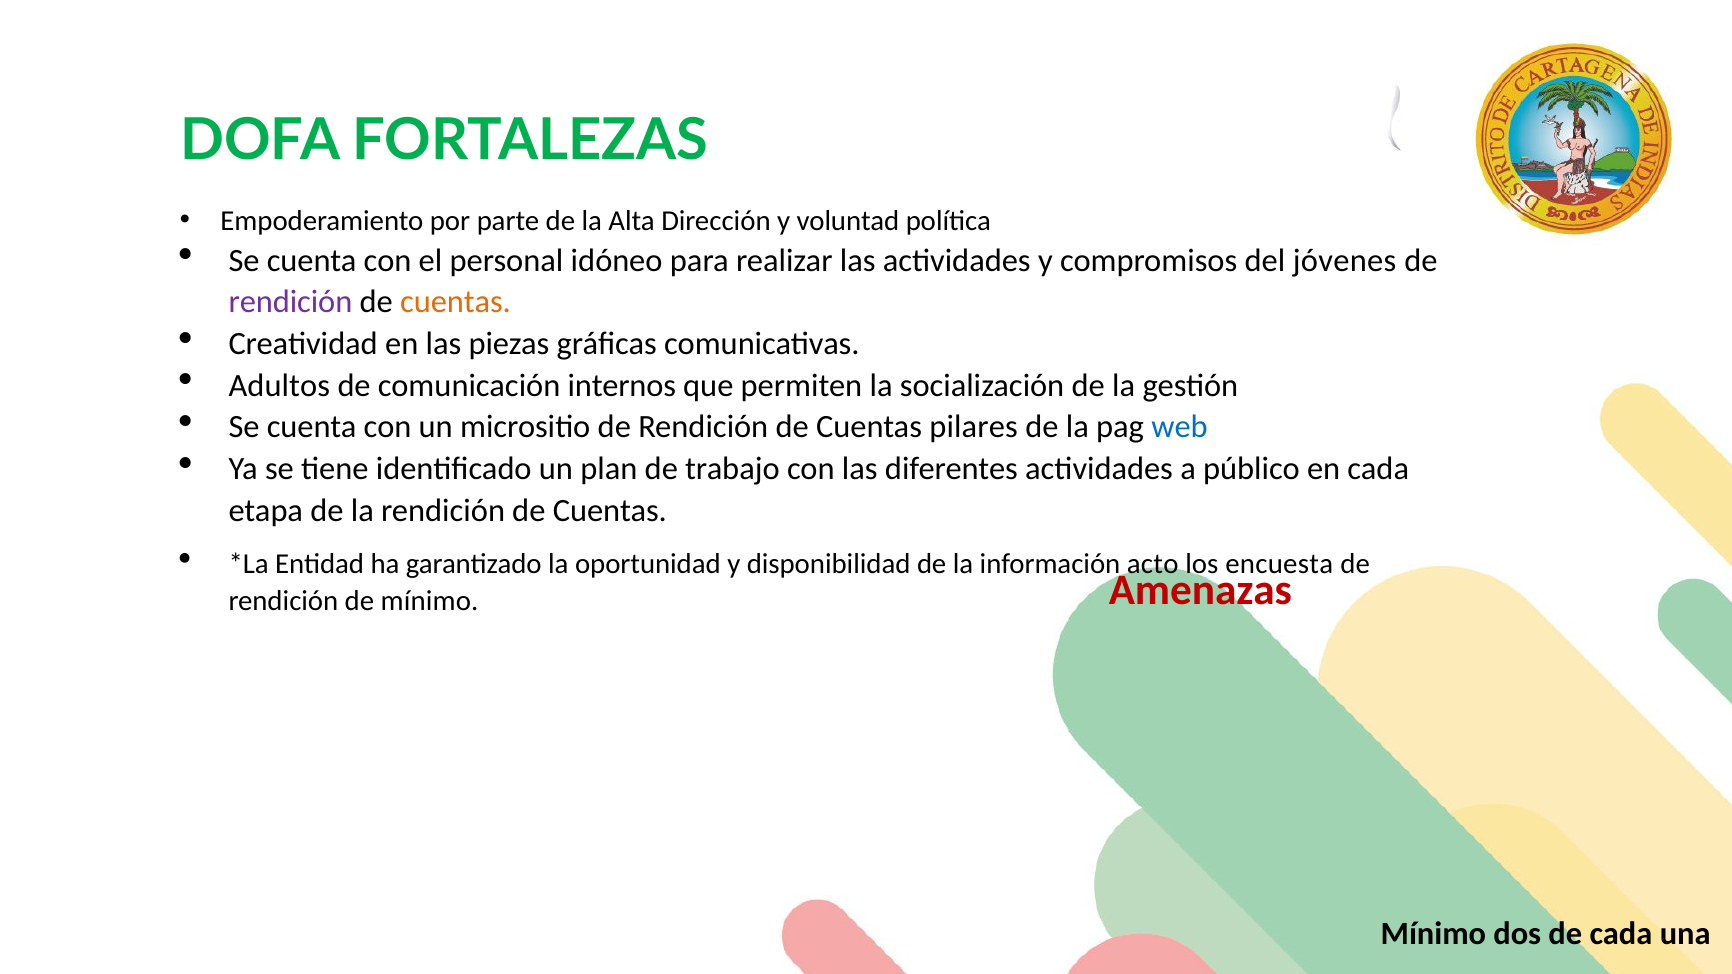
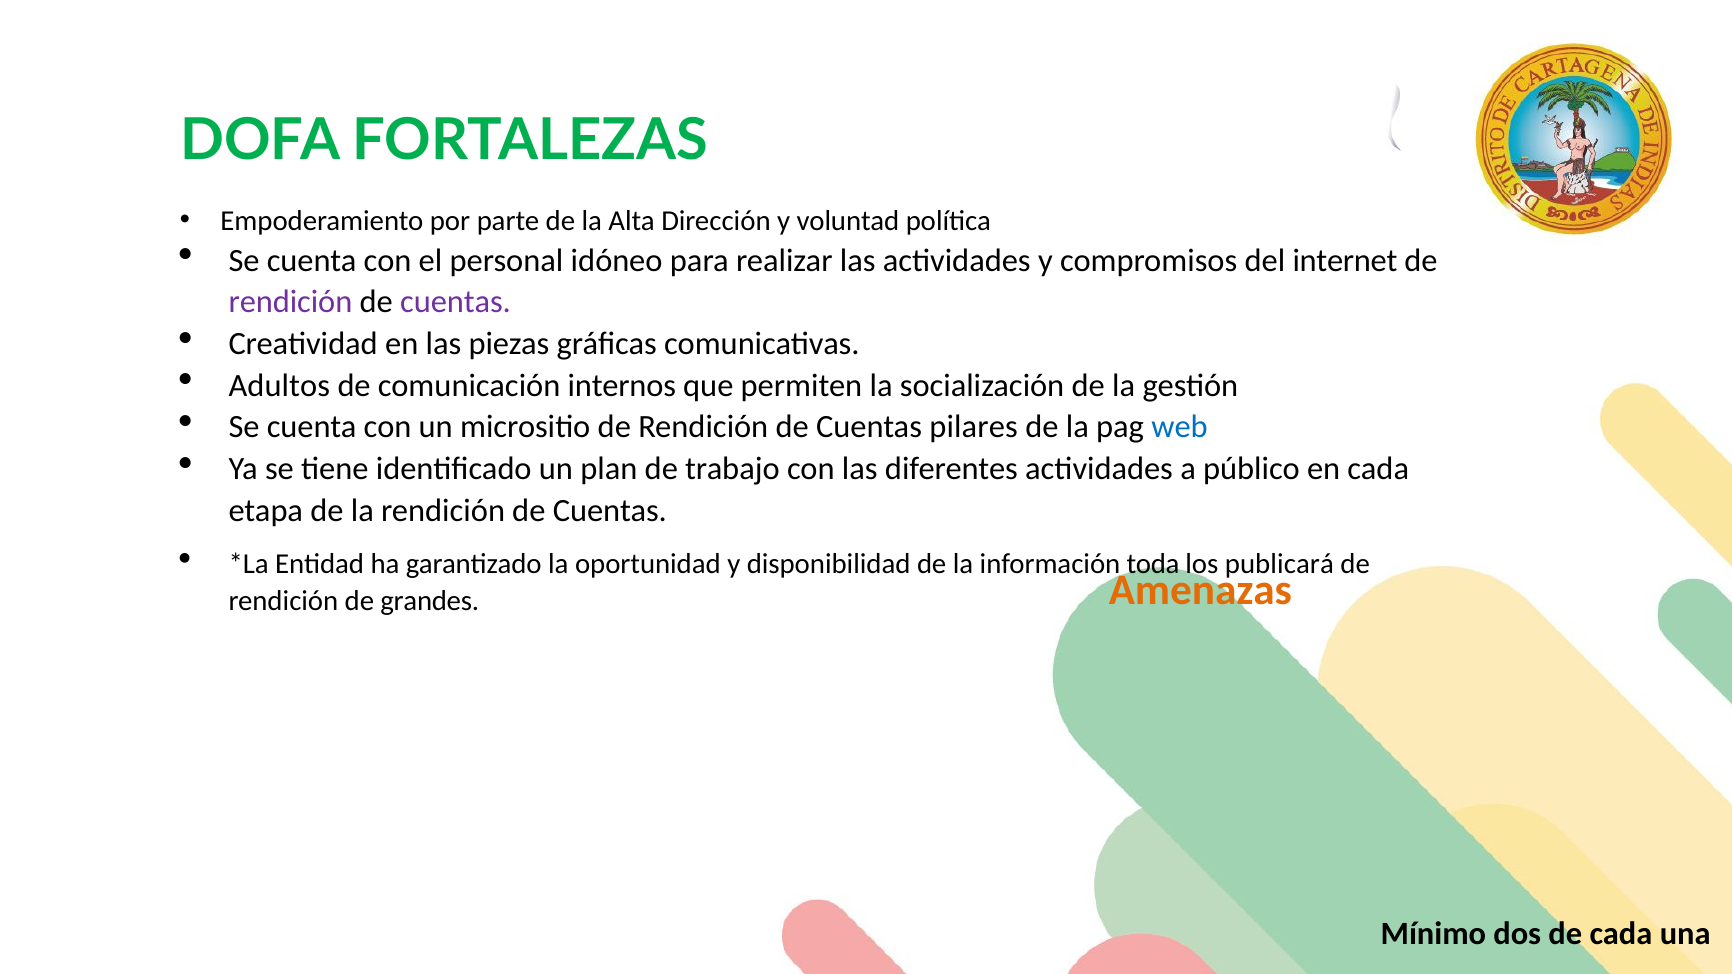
jóvenes: jóvenes -> internet
cuentas at (456, 302) colour: orange -> purple
acto: acto -> toda
encuesta: encuesta -> publicará
Amenazas colour: red -> orange
de mínimo: mínimo -> grandes
